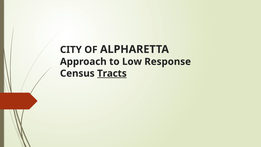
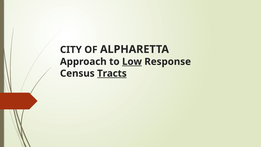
Low underline: none -> present
